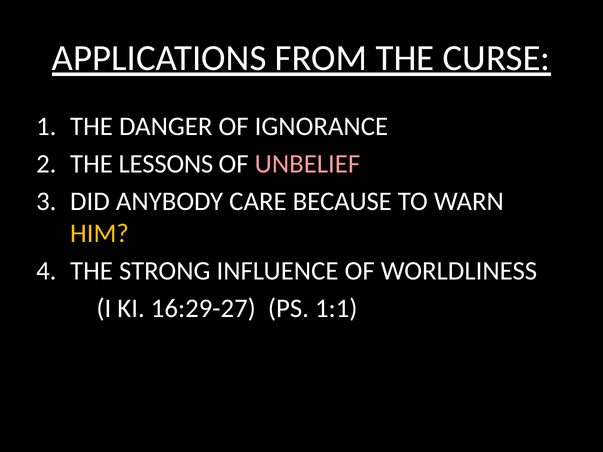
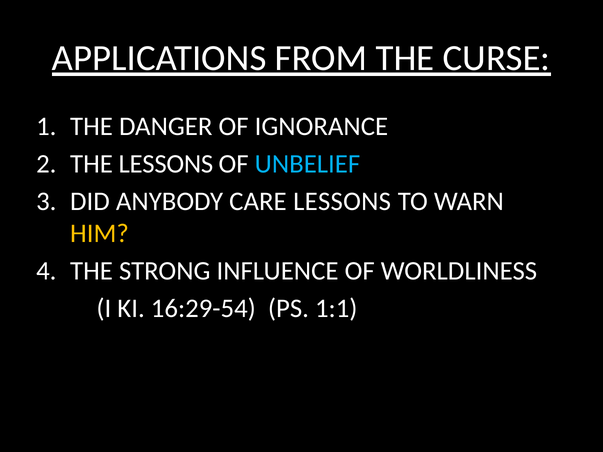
UNBELIEF colour: pink -> light blue
CARE BECAUSE: BECAUSE -> LESSONS
16:29-27: 16:29-27 -> 16:29-54
